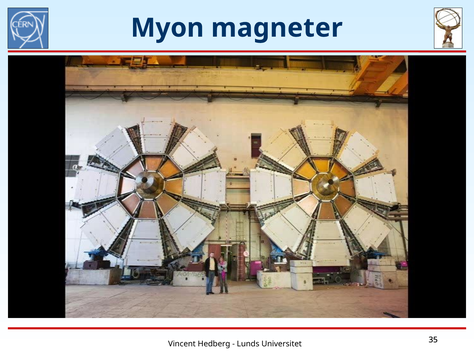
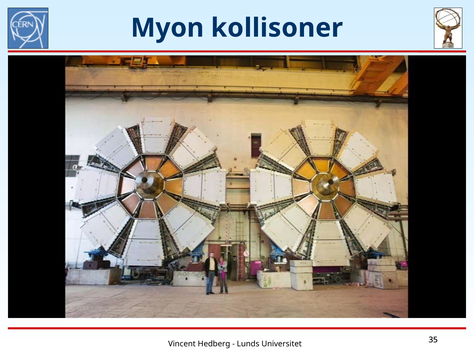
magneter: magneter -> kollisoner
